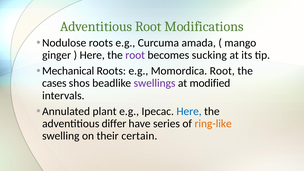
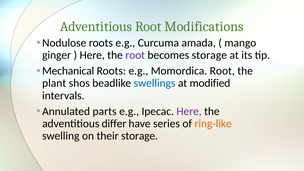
becomes sucking: sucking -> storage
cases: cases -> plant
swellings colour: purple -> blue
plant: plant -> parts
Here at (189, 111) colour: blue -> purple
their certain: certain -> storage
